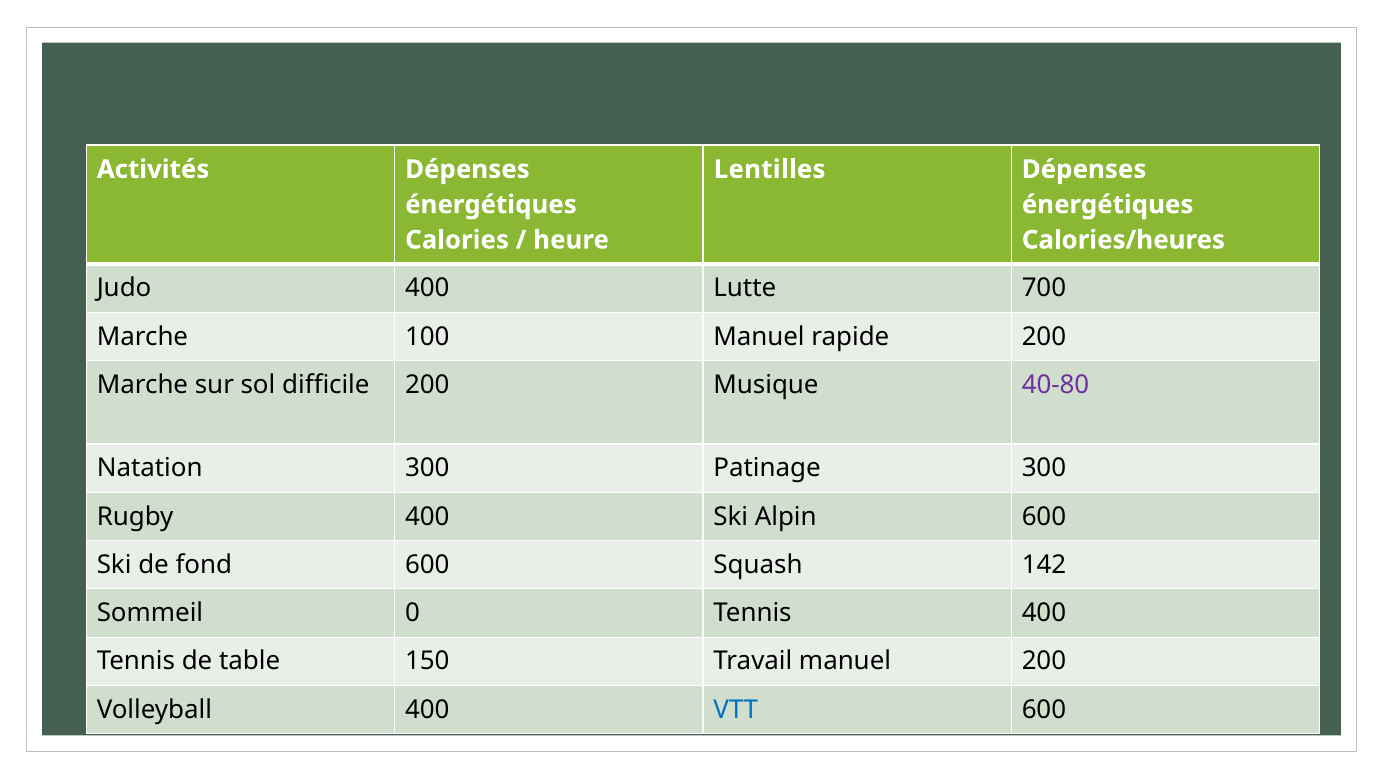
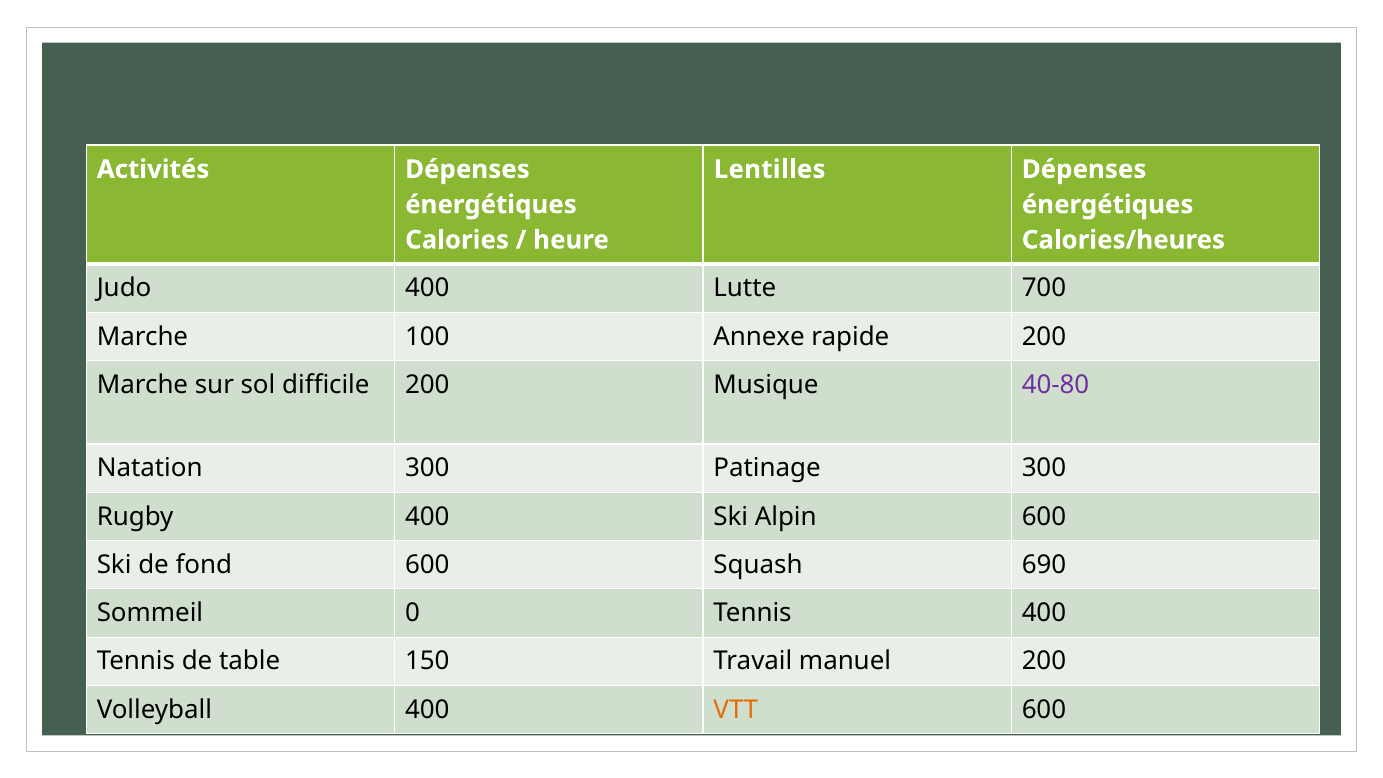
100 Manuel: Manuel -> Annexe
142: 142 -> 690
VTT colour: blue -> orange
